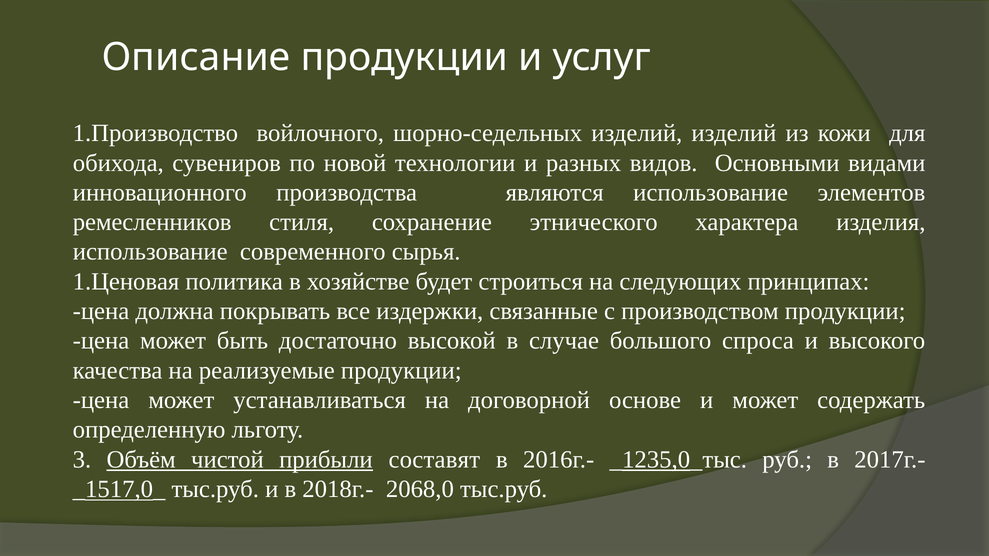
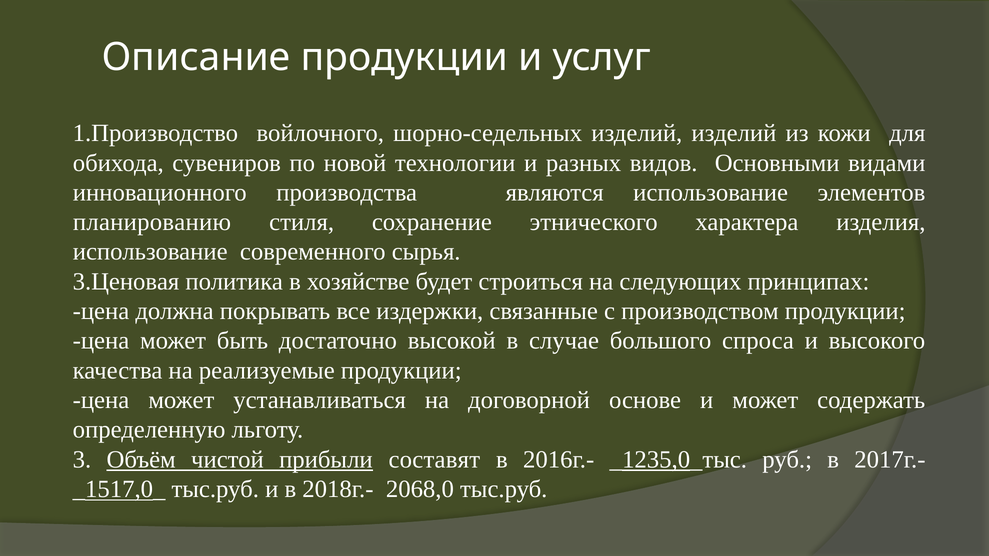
ремесленников: ремесленников -> планированию
1.Ценовая: 1.Ценовая -> 3.Ценовая
